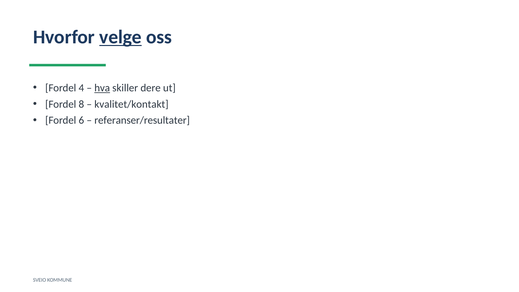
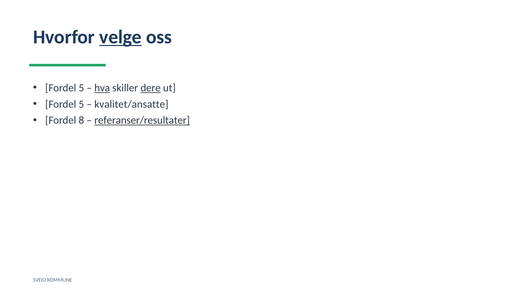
4 at (81, 88): 4 -> 5
dere underline: none -> present
8 at (81, 104): 8 -> 5
kvalitet/kontakt: kvalitet/kontakt -> kvalitet/ansatte
6: 6 -> 8
referanser/resultater underline: none -> present
